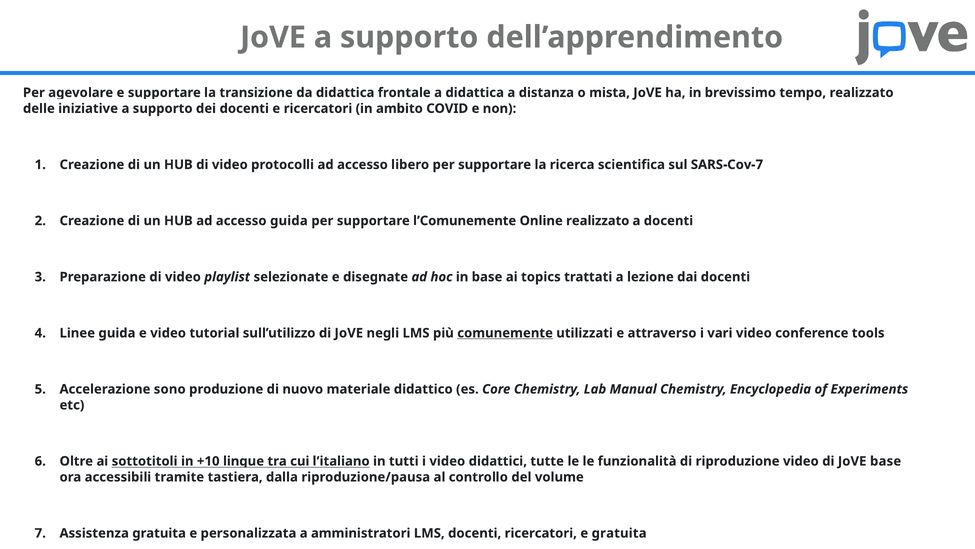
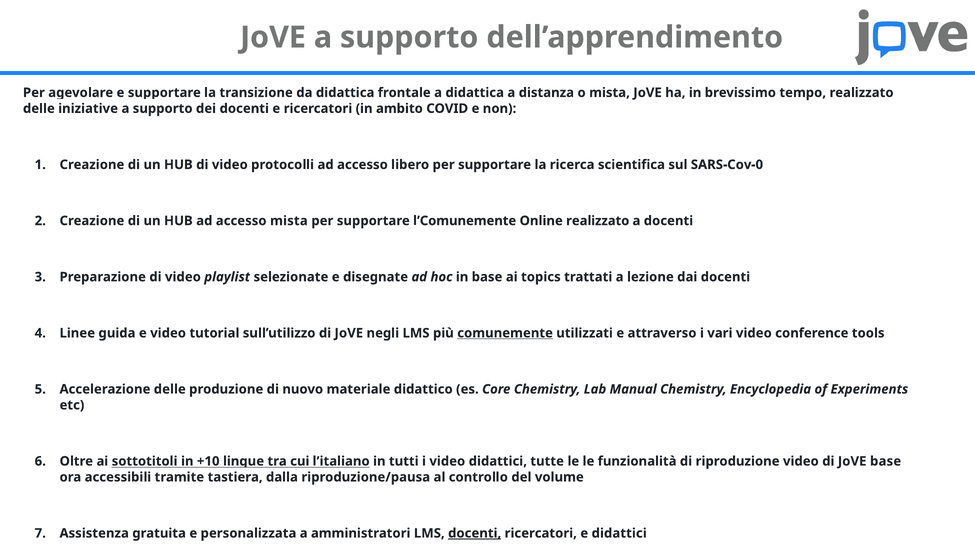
SARS-Cov-7: SARS-Cov-7 -> SARS-Cov-0
accesso guida: guida -> mista
sono at (170, 389): sono -> delle
docenti at (475, 533) underline: none -> present
e gratuita: gratuita -> didattici
